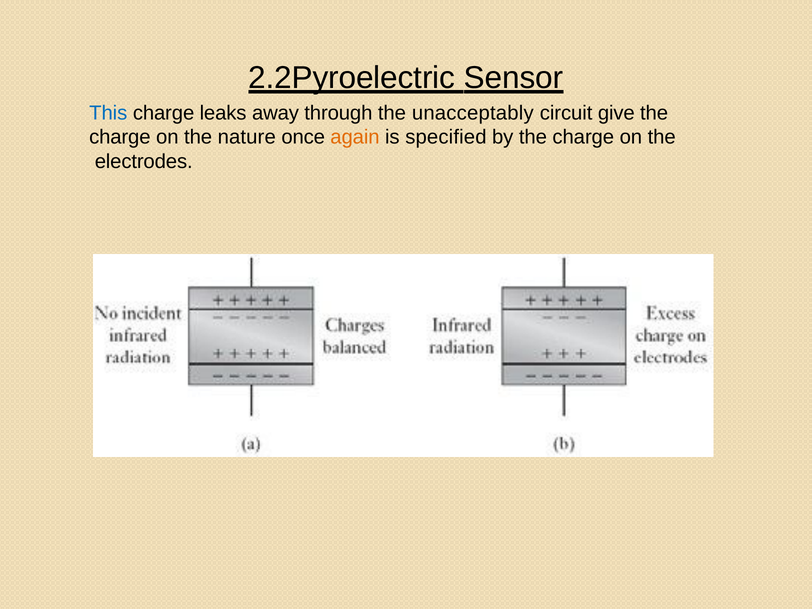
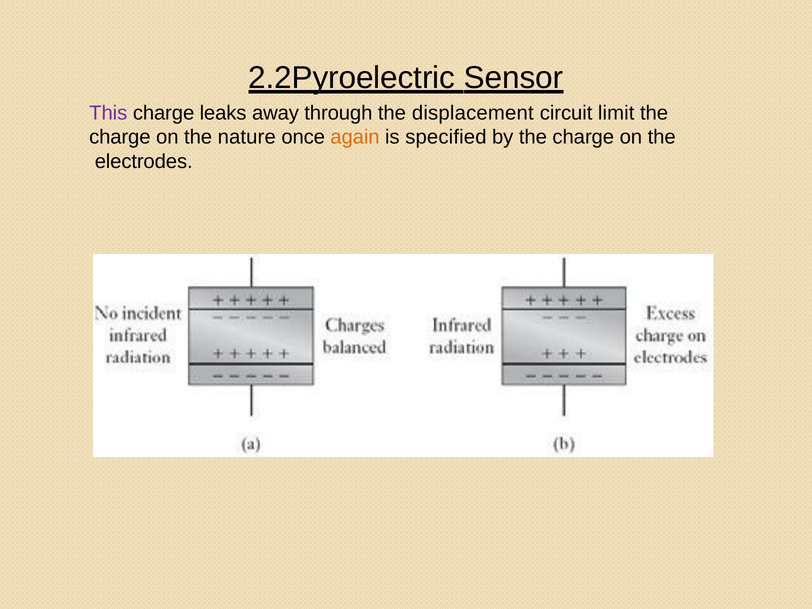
This colour: blue -> purple
unacceptably: unacceptably -> displacement
give: give -> limit
